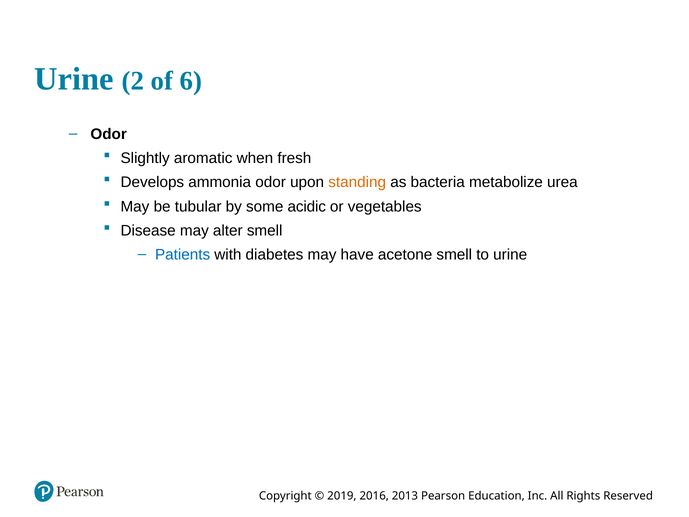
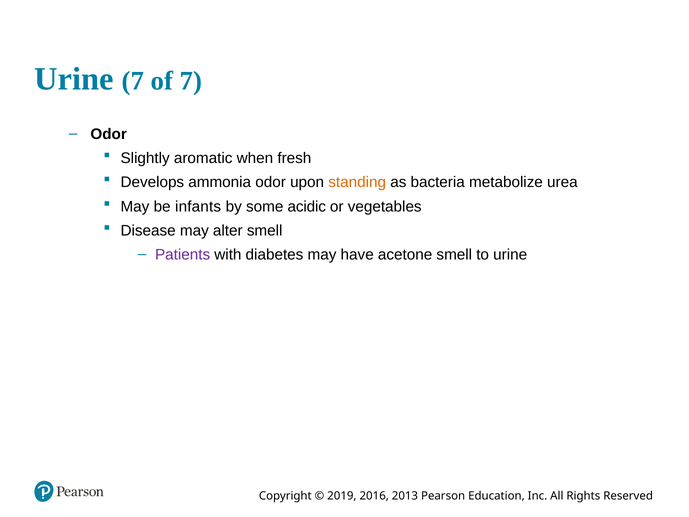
Urine 2: 2 -> 7
of 6: 6 -> 7
tubular: tubular -> infants
Patients colour: blue -> purple
